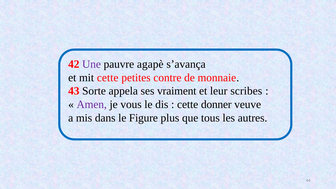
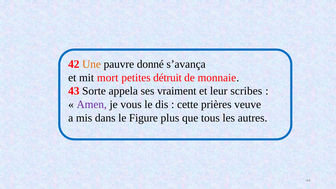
Une colour: purple -> orange
agapè: agapè -> donné
mit cette: cette -> mort
contre: contre -> détruit
donner: donner -> prières
